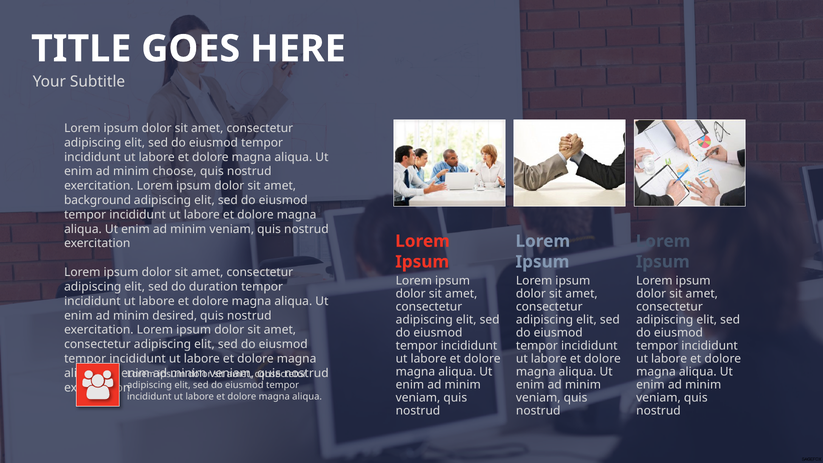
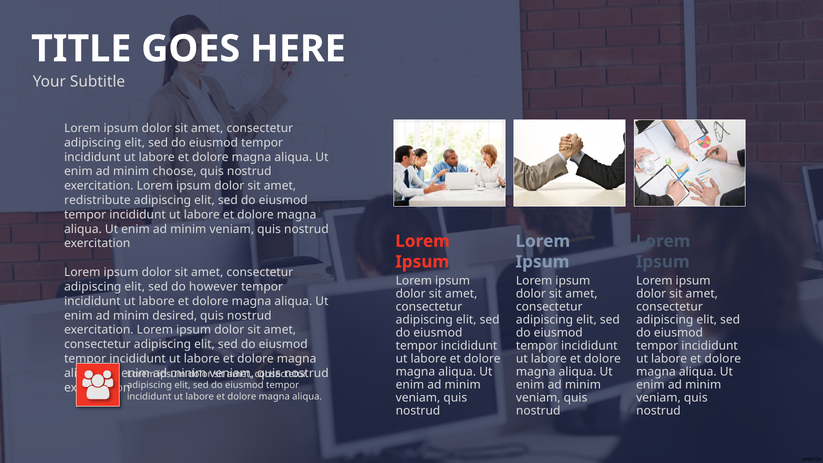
background: background -> redistribute
duration: duration -> however
